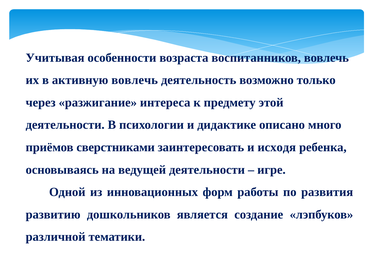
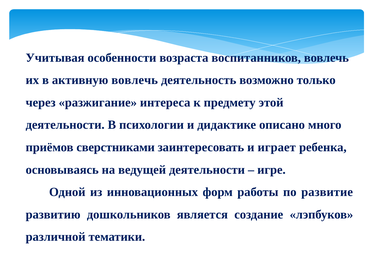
исходя: исходя -> играет
развития: развития -> развитие
